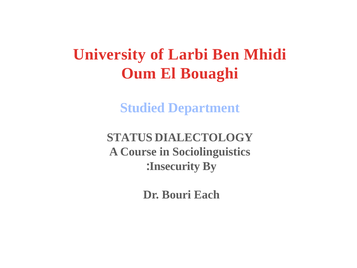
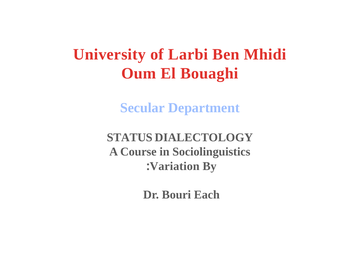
Studied: Studied -> Secular
Insecurity: Insecurity -> Variation
